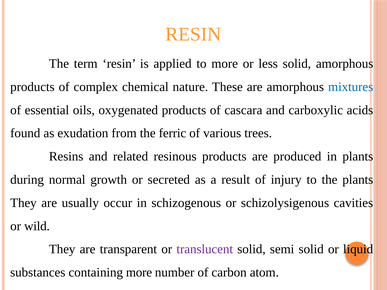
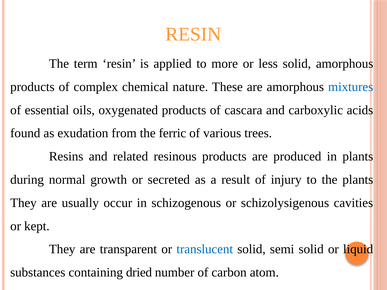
wild: wild -> kept
translucent colour: purple -> blue
containing more: more -> dried
